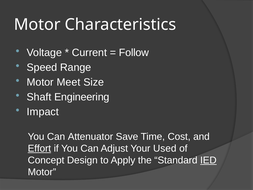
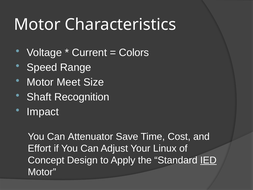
Follow: Follow -> Colors
Engineering: Engineering -> Recognition
Effort underline: present -> none
Used: Used -> Linux
